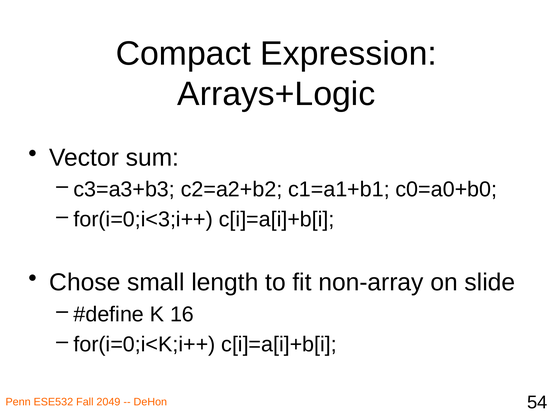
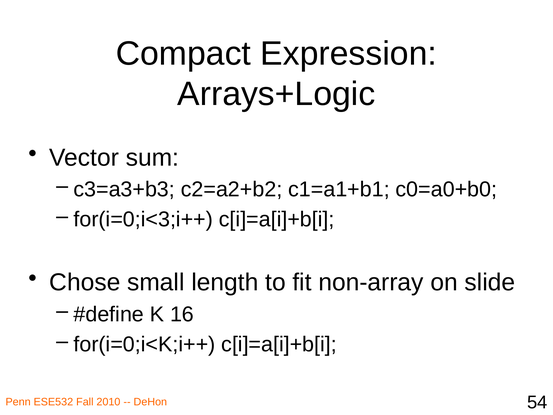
2049: 2049 -> 2010
